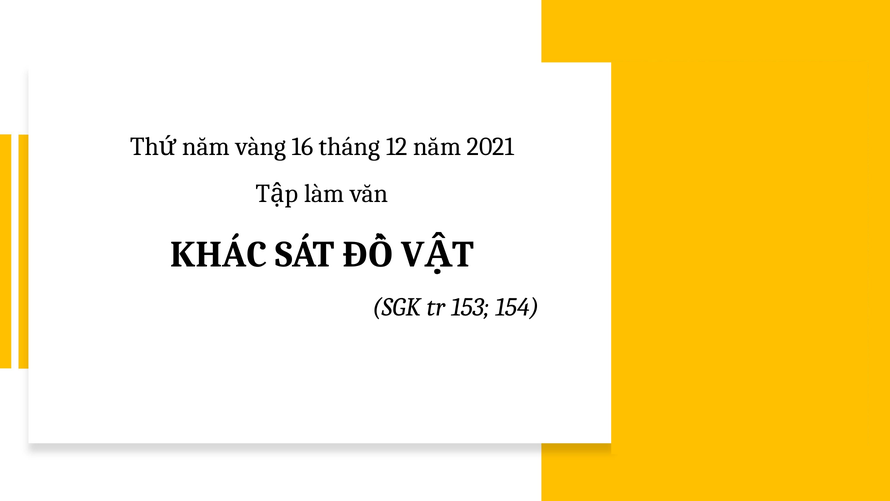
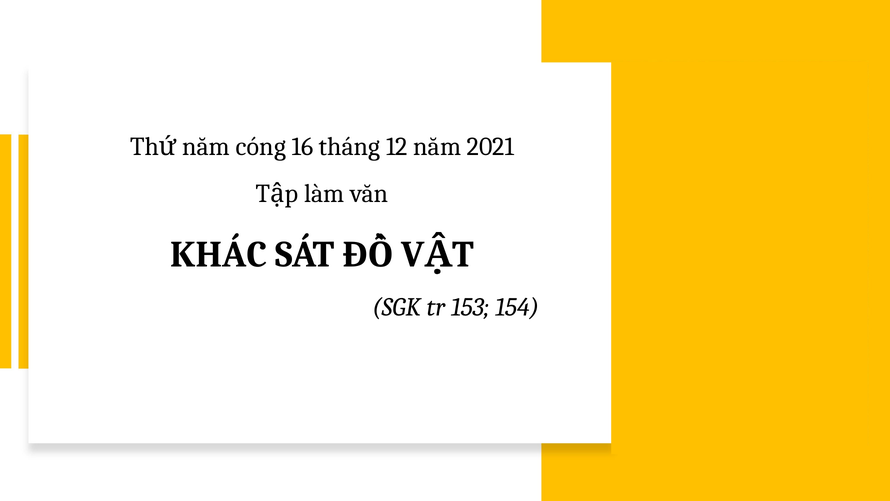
vàng: vàng -> cóng
